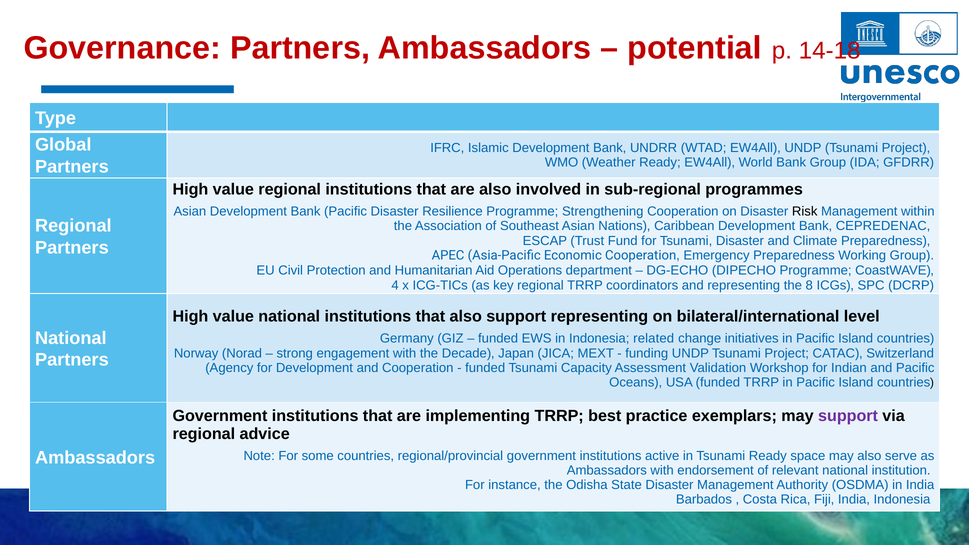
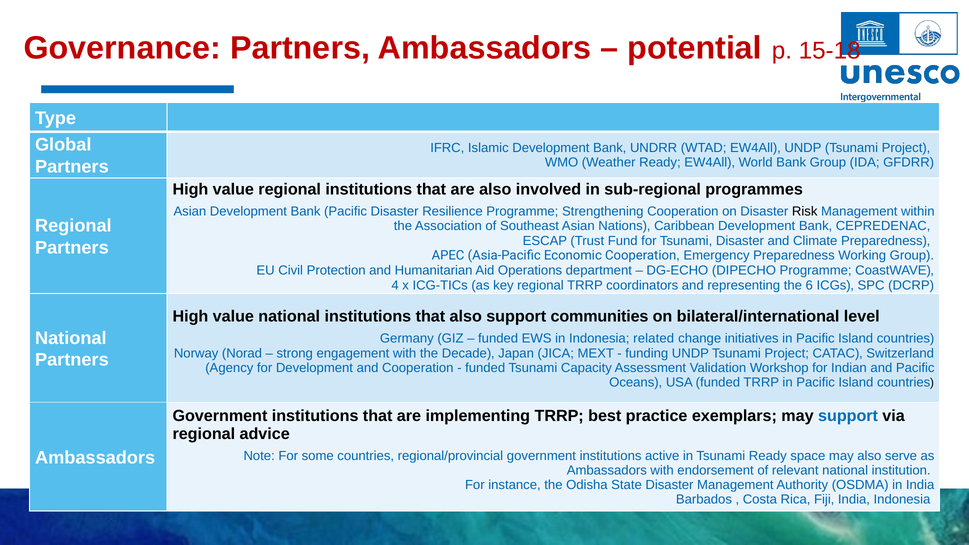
14-18: 14-18 -> 15-18
8: 8 -> 6
support representing: representing -> communities
support at (848, 416) colour: purple -> blue
